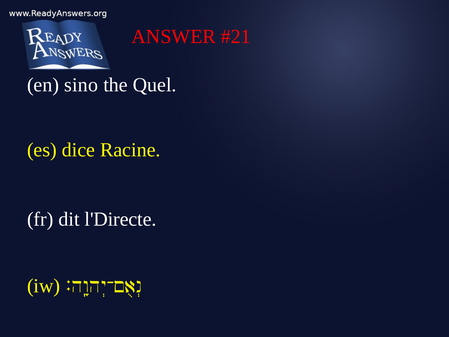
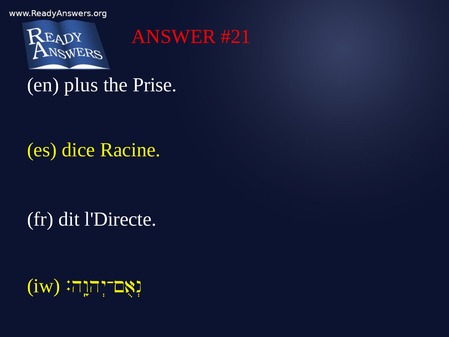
sino: sino -> plus
Quel: Quel -> Prise
